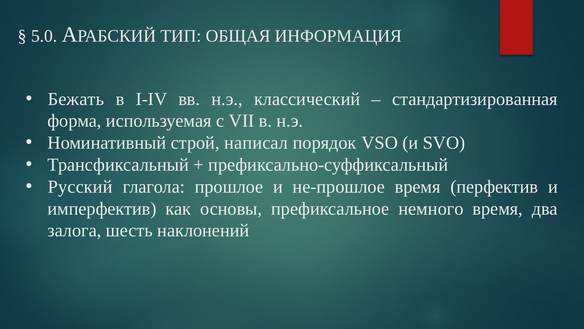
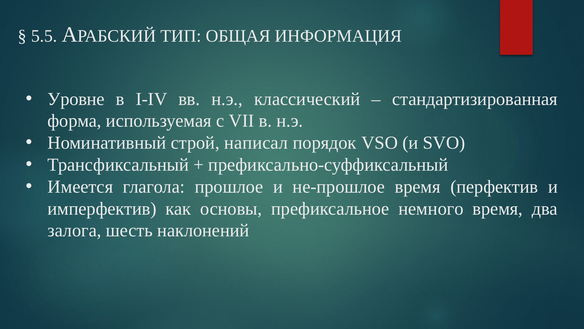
5.0: 5.0 -> 5.5
Бежать: Бежать -> Уровне
Русский: Русский -> Имеется
